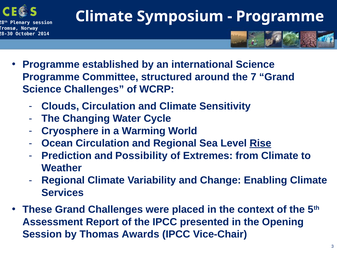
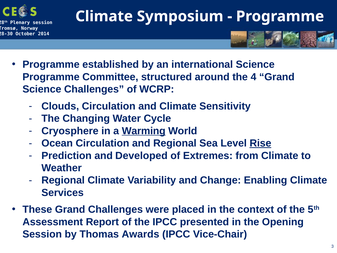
7: 7 -> 4
Warming underline: none -> present
Possibility: Possibility -> Developed
